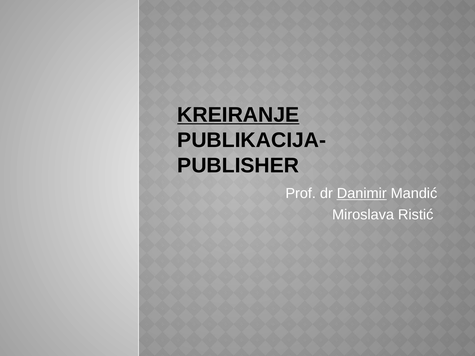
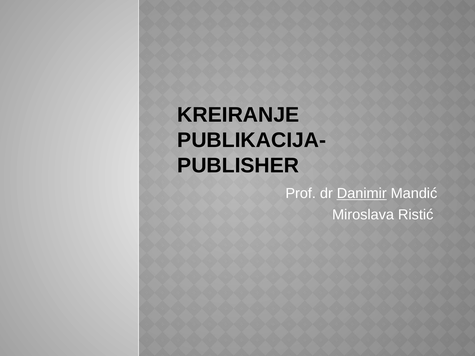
KREIRANJE underline: present -> none
